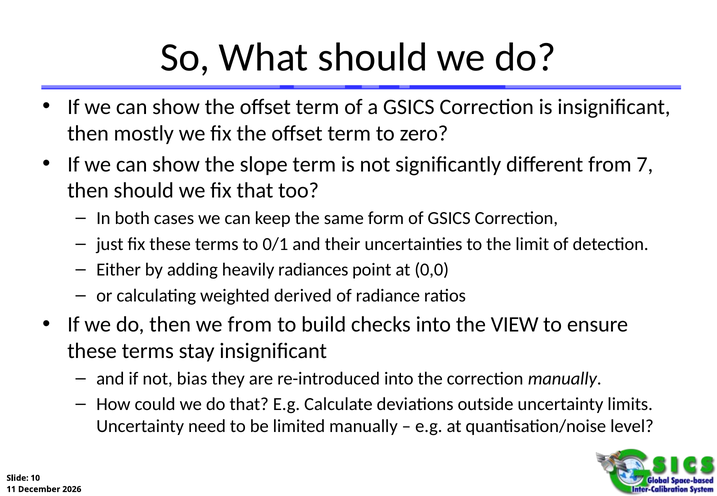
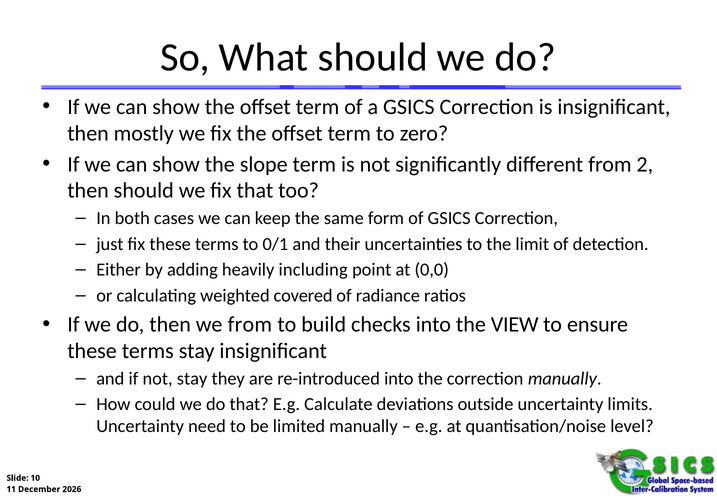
7: 7 -> 2
radiances: radiances -> including
derived: derived -> covered
not bias: bias -> stay
